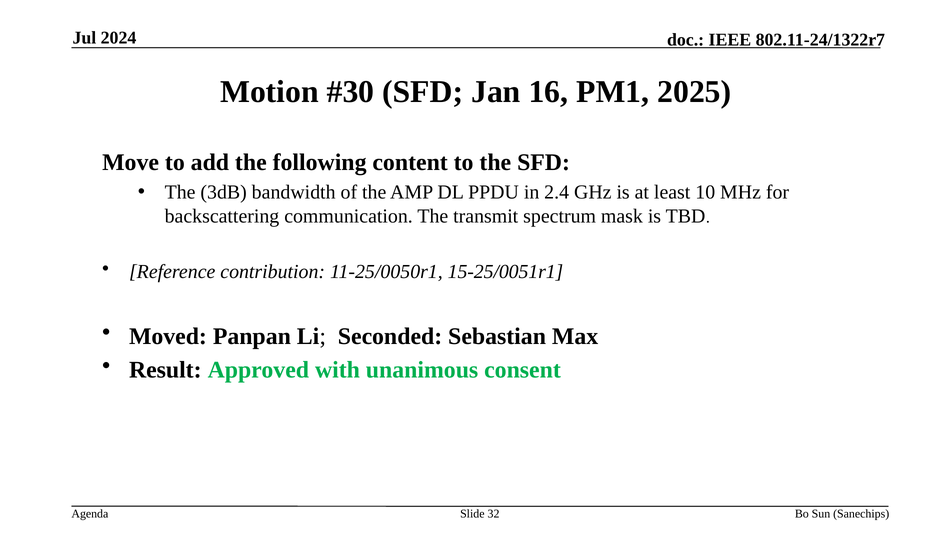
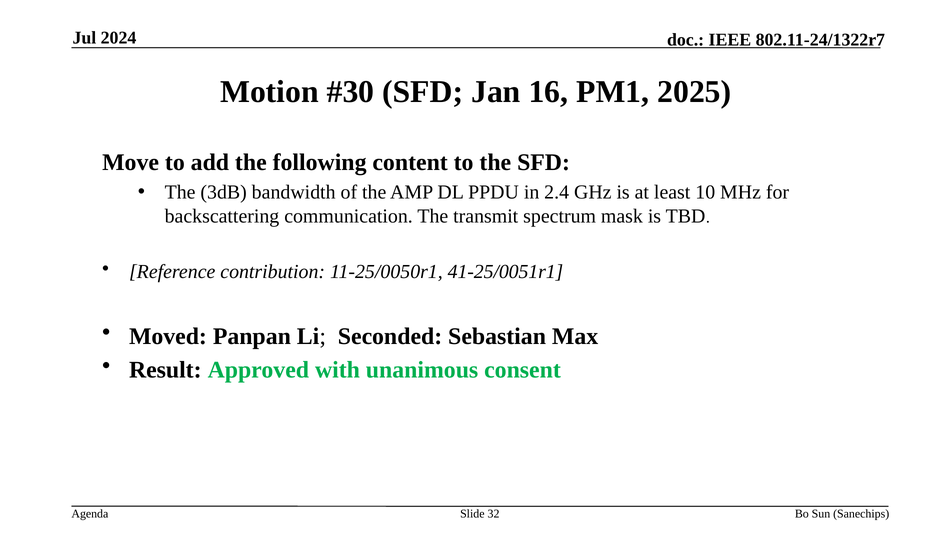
15-25/0051r1: 15-25/0051r1 -> 41-25/0051r1
